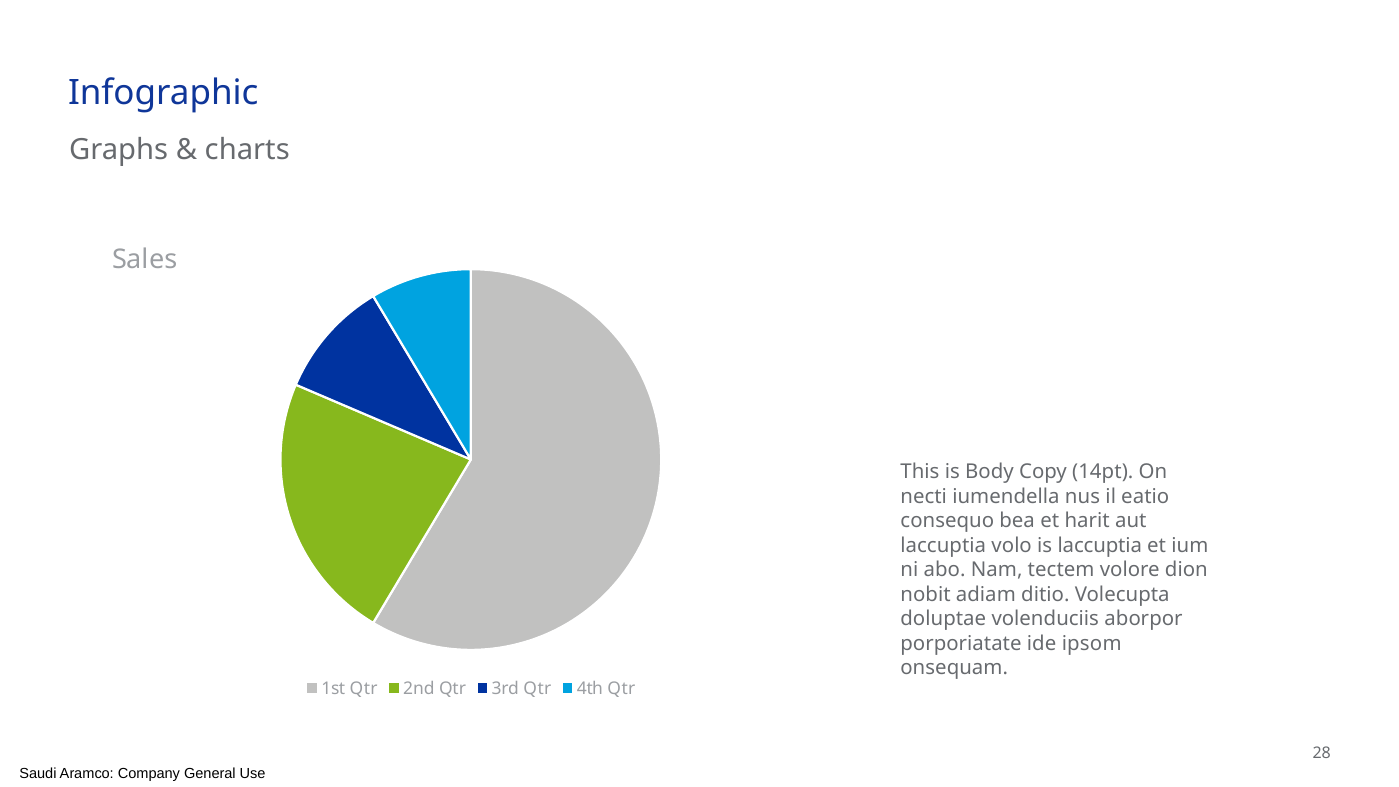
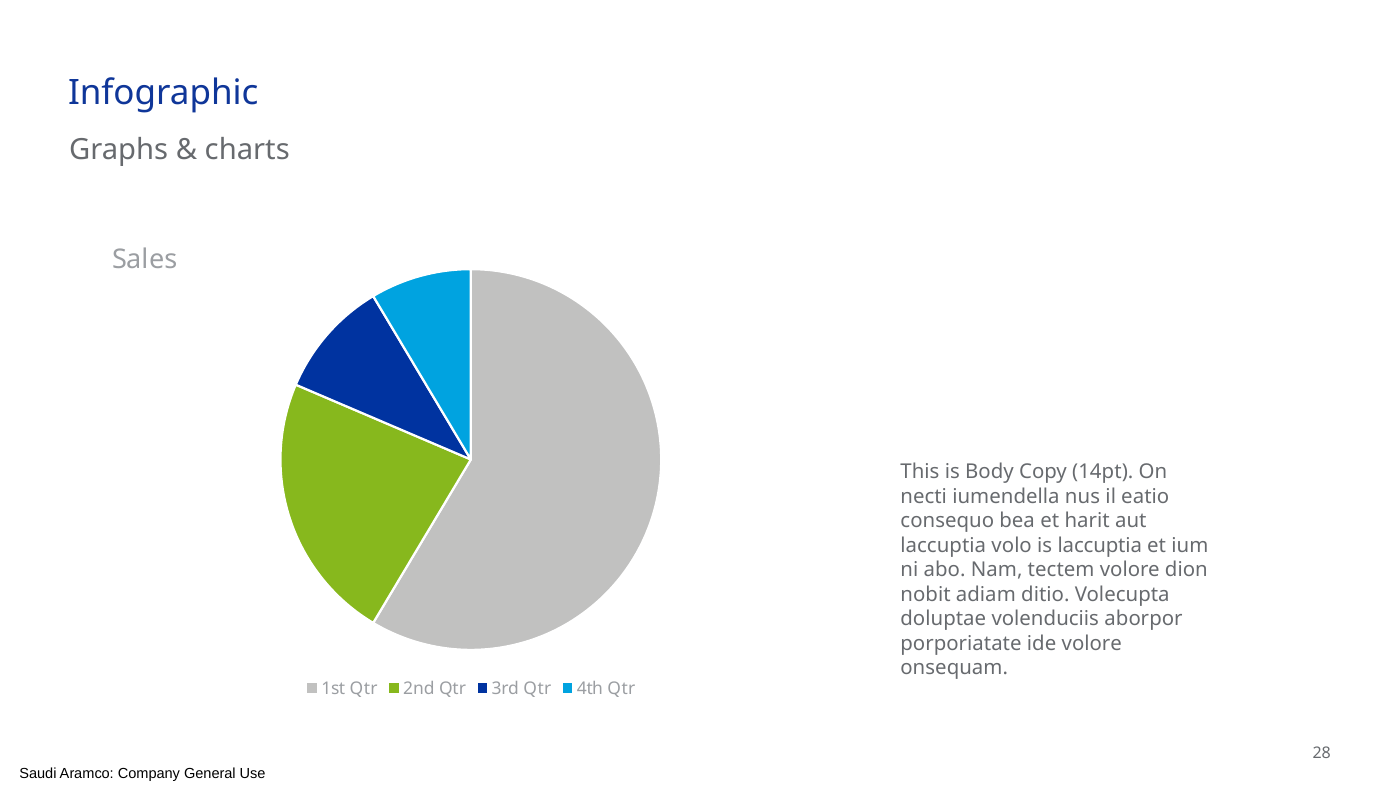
ide ipsom: ipsom -> volore
